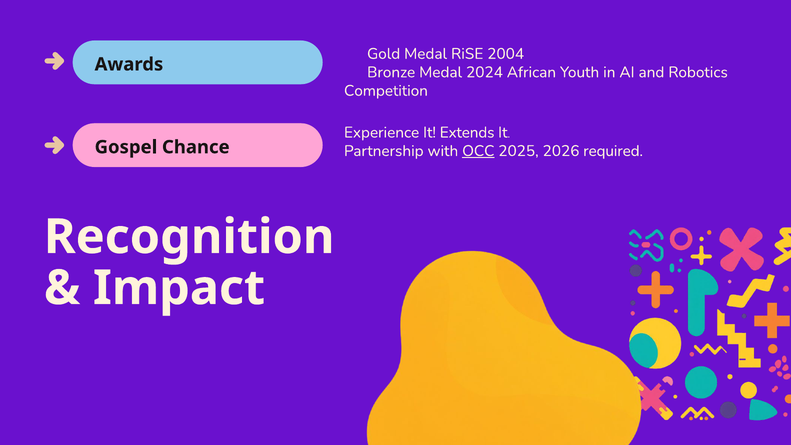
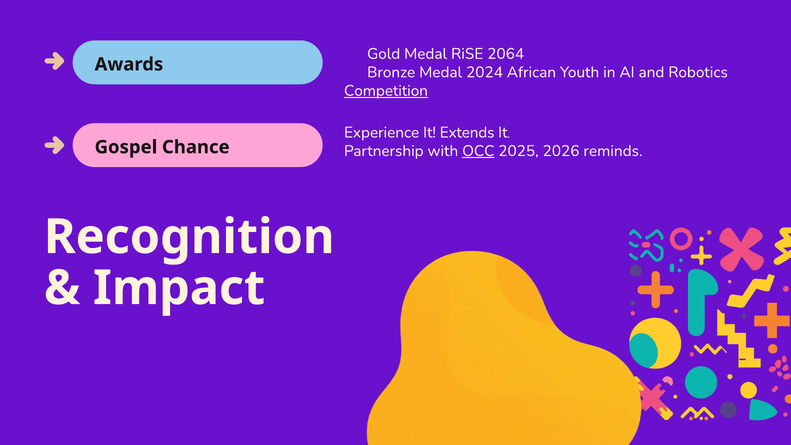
2004: 2004 -> 2064
Competition underline: none -> present
required: required -> reminds
